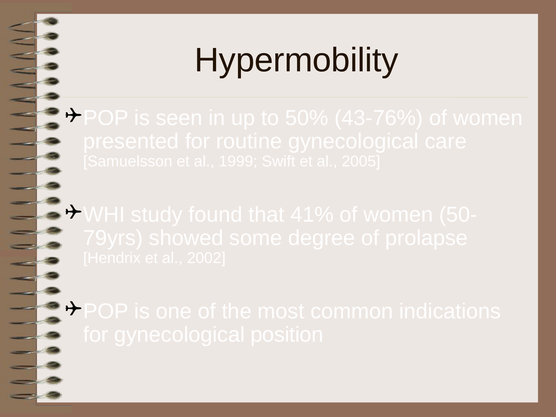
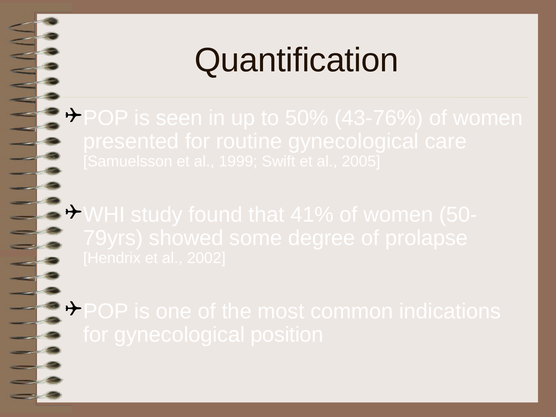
Hypermobility: Hypermobility -> Quantification
